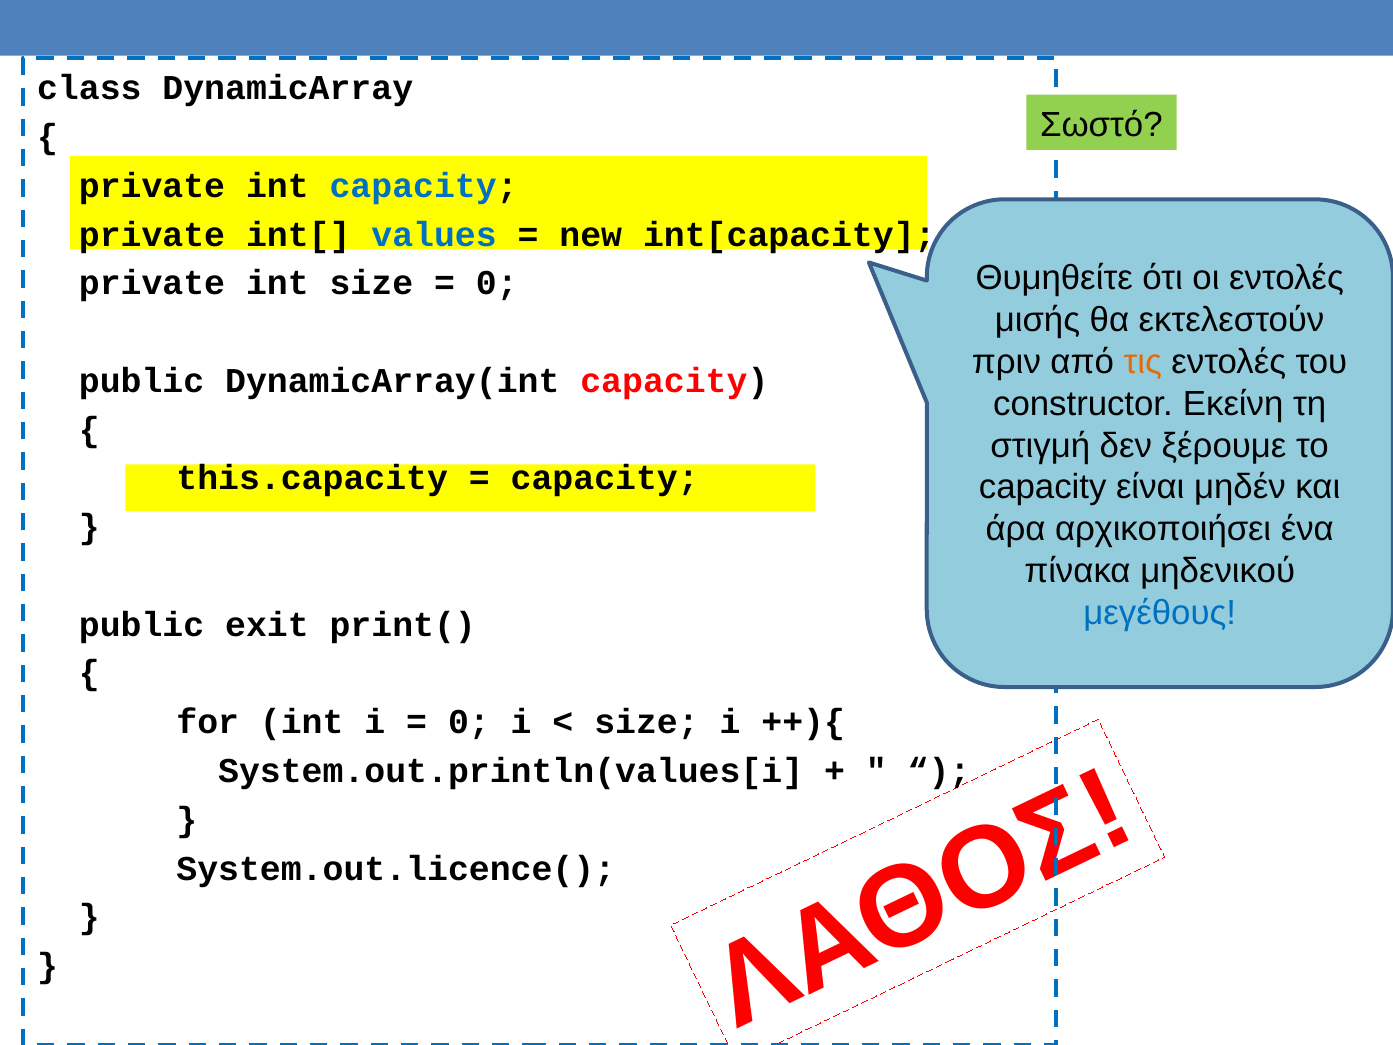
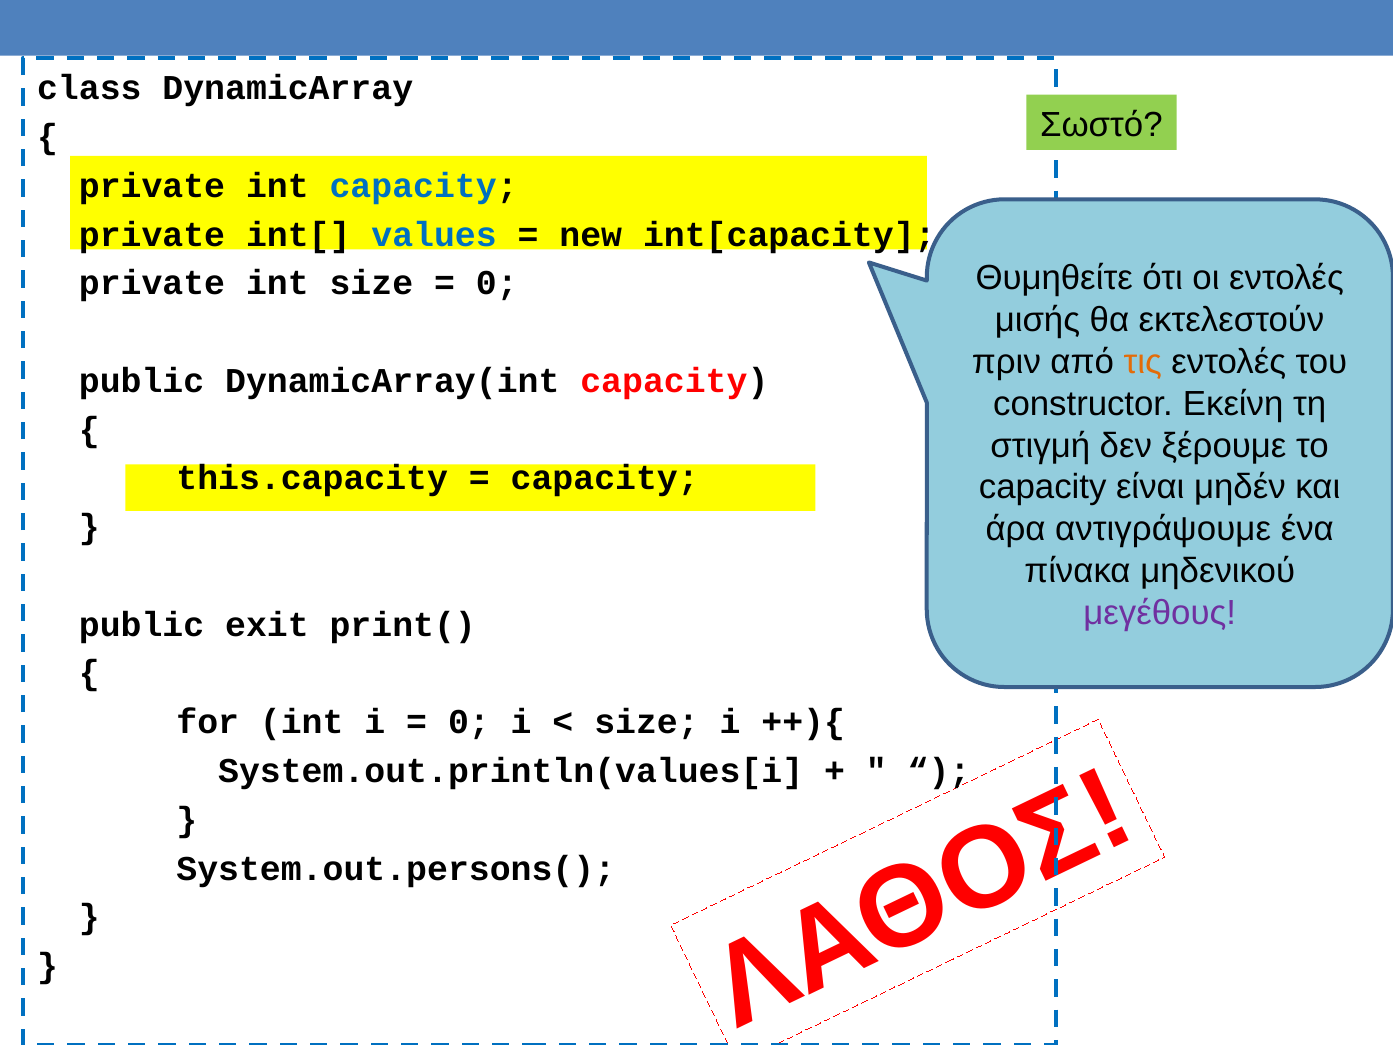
αρχικοποιήσει: αρχικοποιήσει -> αντιγράψουμε
μεγέθους colour: blue -> purple
System.out.licence(: System.out.licence( -> System.out.persons(
